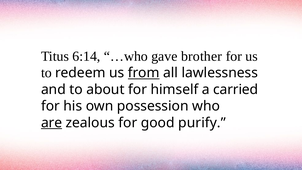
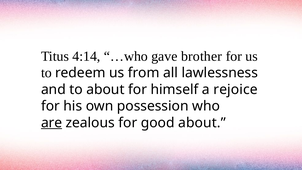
6:14: 6:14 -> 4:14
from underline: present -> none
carried: carried -> rejoice
good purify: purify -> about
